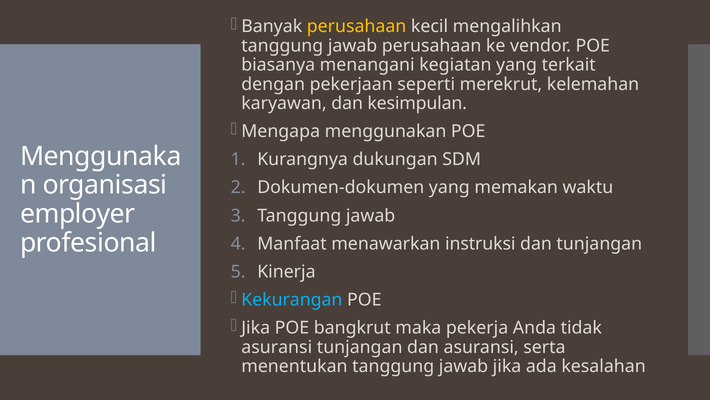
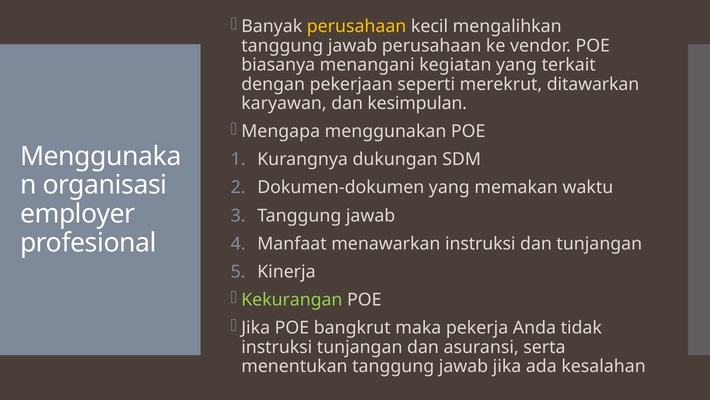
kelemahan: kelemahan -> ditawarkan
Kekurangan colour: light blue -> light green
asuransi at (277, 347): asuransi -> instruksi
